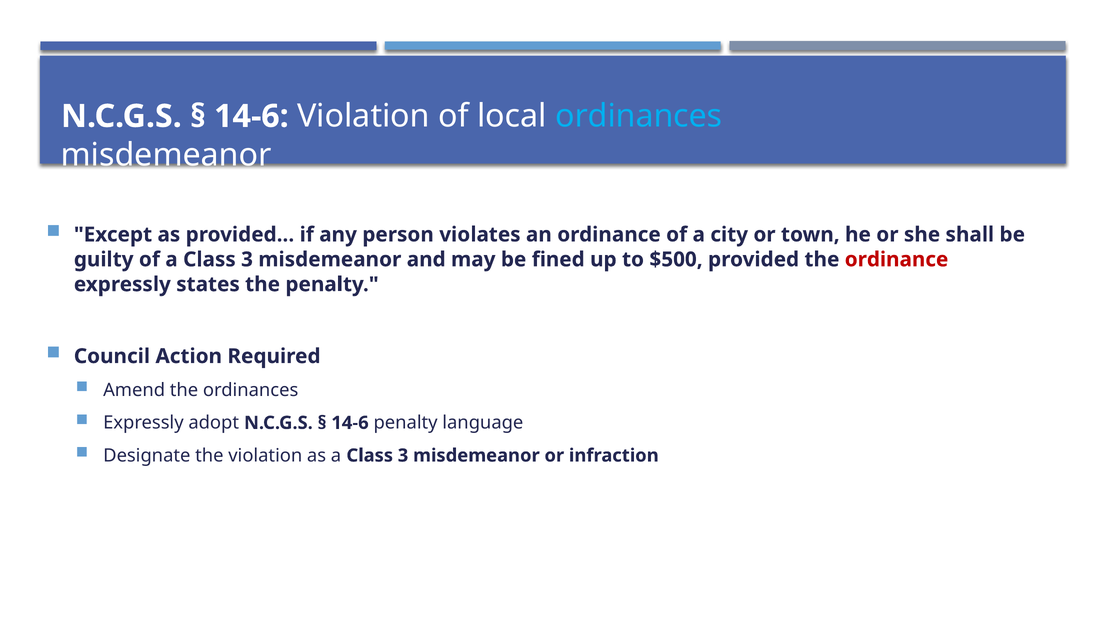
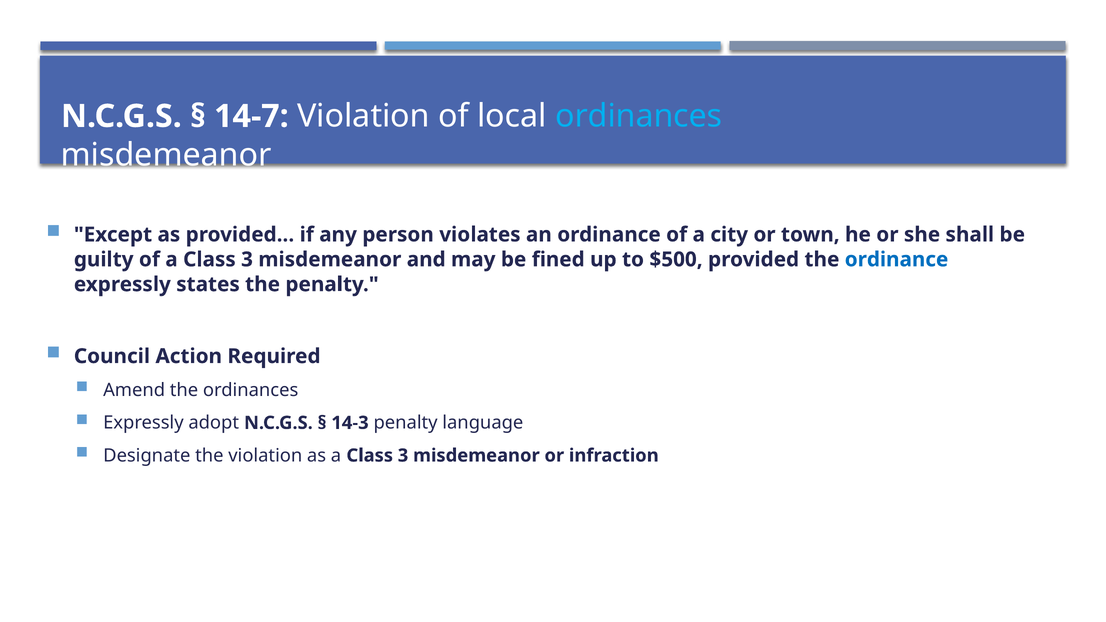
14-6 at (251, 116): 14-6 -> 14-7
ordinance at (897, 260) colour: red -> blue
14-6 at (350, 423): 14-6 -> 14-3
